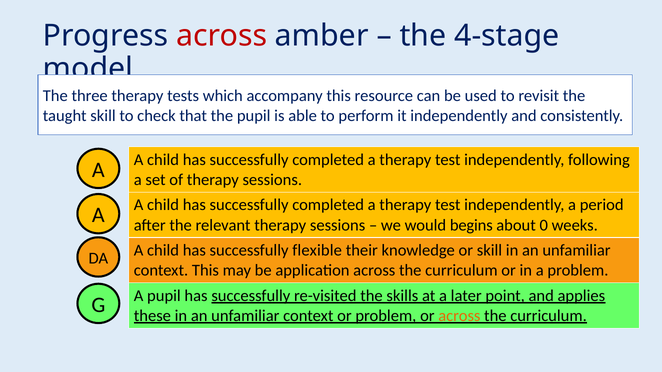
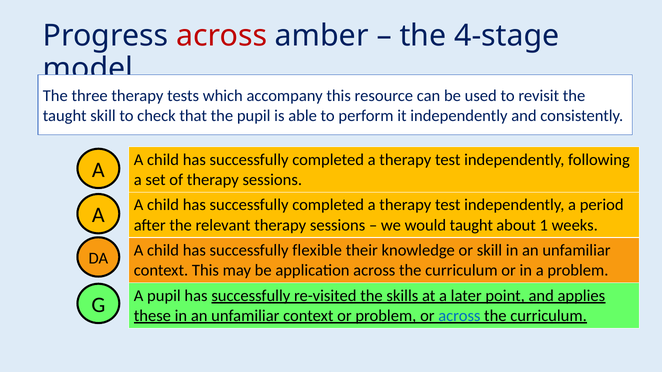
would begins: begins -> taught
0: 0 -> 1
across at (459, 316) colour: orange -> blue
